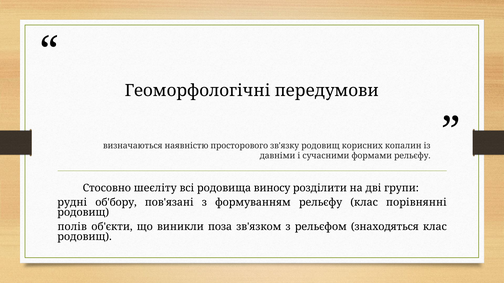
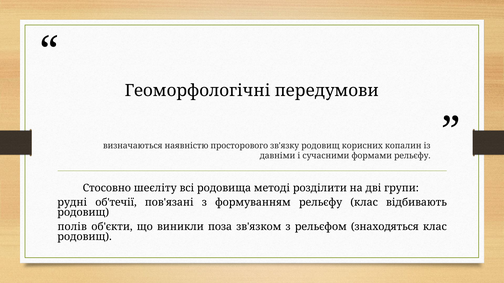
виносу: виносу -> методі
об'бору: об'бору -> об'течії
порівнянні: порівнянні -> відбивають
